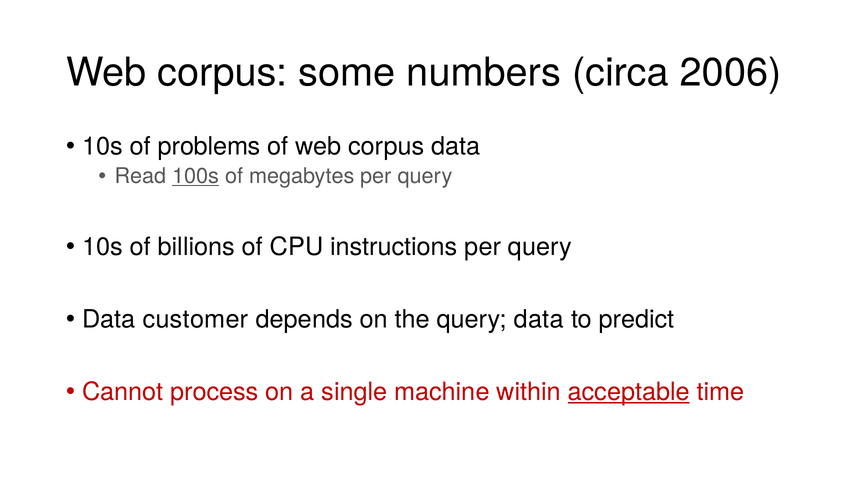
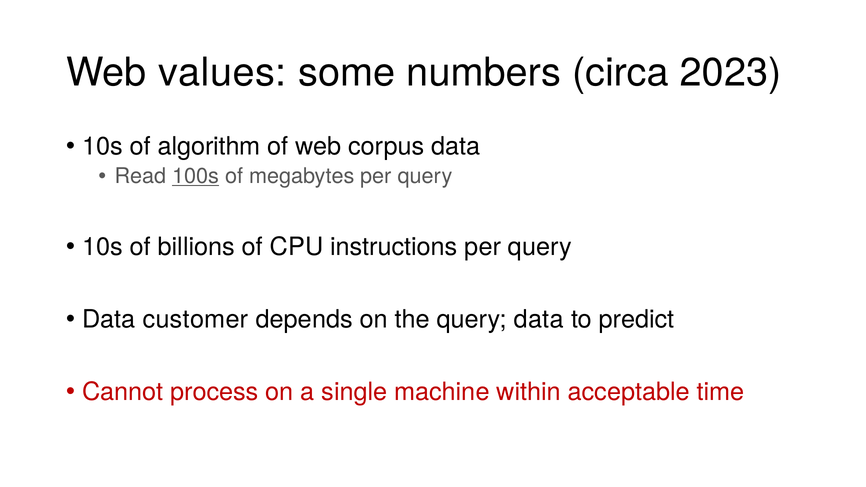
corpus at (222, 73): corpus -> values
2006: 2006 -> 2023
problems: problems -> algorithm
acceptable underline: present -> none
